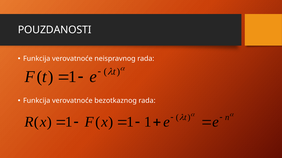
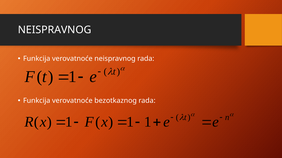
POUZDANOSTI at (55, 30): POUZDANOSTI -> NEISPRAVNOG
